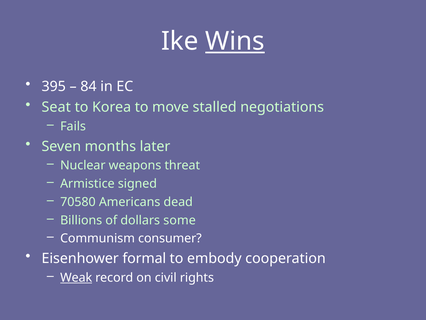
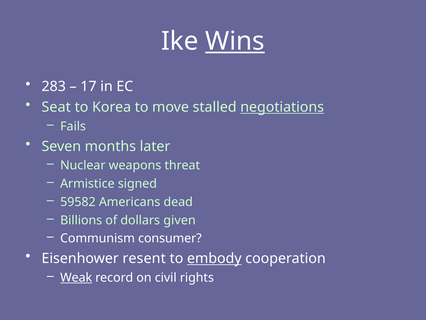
395: 395 -> 283
84: 84 -> 17
negotiations underline: none -> present
70580: 70580 -> 59582
some: some -> given
formal: formal -> resent
embody underline: none -> present
